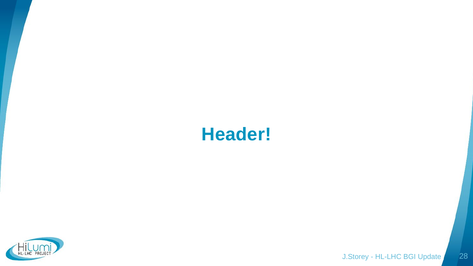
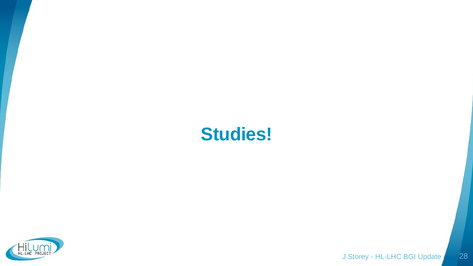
Header: Header -> Studies
